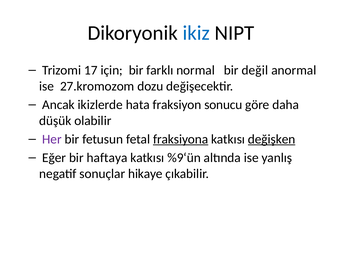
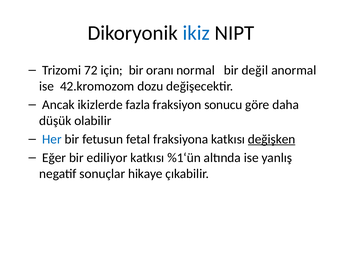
17: 17 -> 72
farklı: farklı -> oranı
27.kromozom: 27.kromozom -> 42.kromozom
hata: hata -> fazla
Her colour: purple -> blue
fraksiyona underline: present -> none
haftaya: haftaya -> ediliyor
%9‘ün: %9‘ün -> %1‘ün
